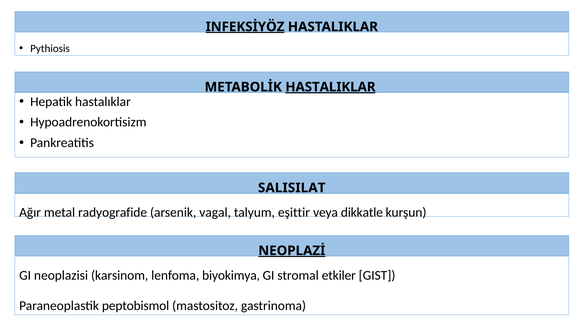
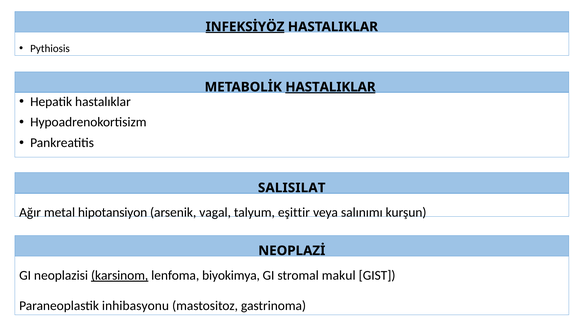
radyografide: radyografide -> hipotansiyon
dikkatle: dikkatle -> salınımı
NEOPLAZİ underline: present -> none
karsinom underline: none -> present
etkiler: etkiler -> makul
peptobismol: peptobismol -> inhibasyonu
